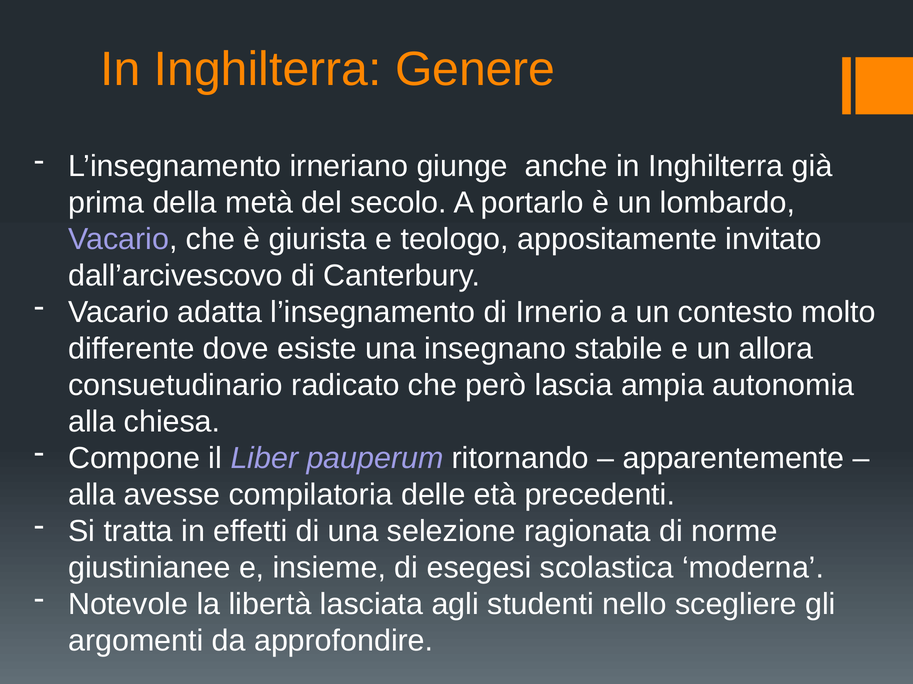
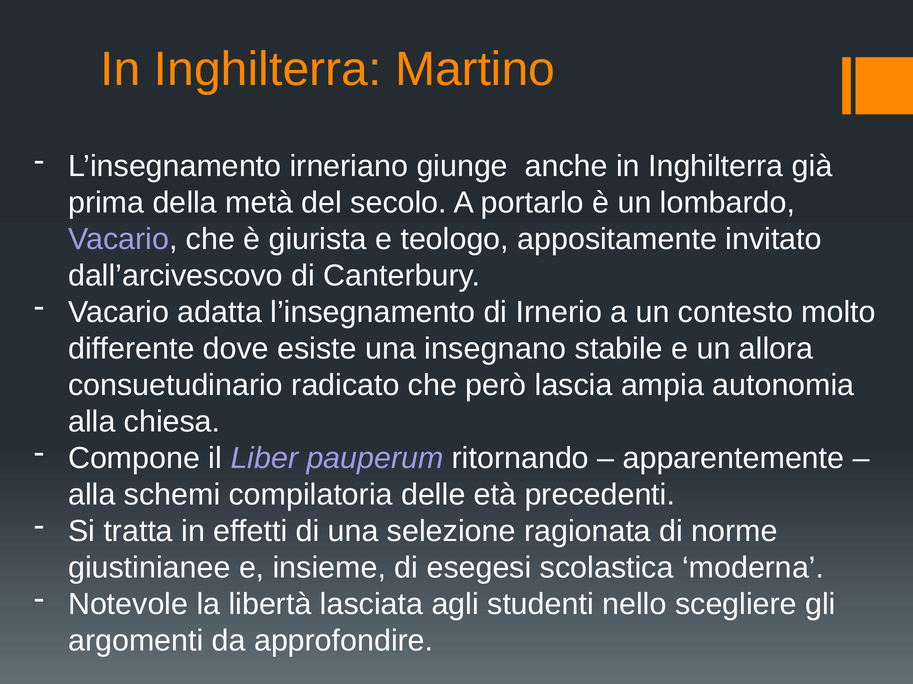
Genere: Genere -> Martino
avesse: avesse -> schemi
